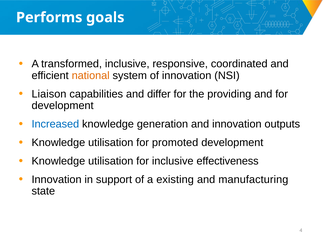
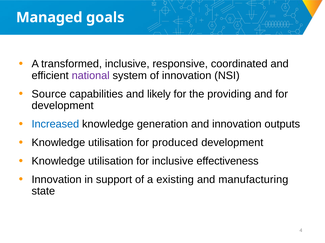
Performs: Performs -> Managed
national colour: orange -> purple
Liaison: Liaison -> Source
differ: differ -> likely
promoted: promoted -> produced
